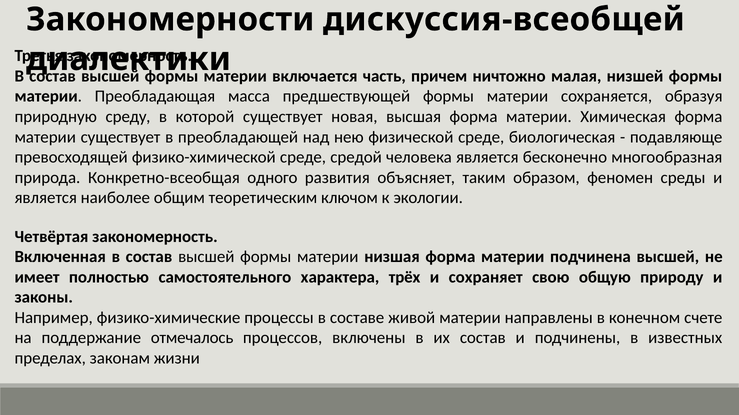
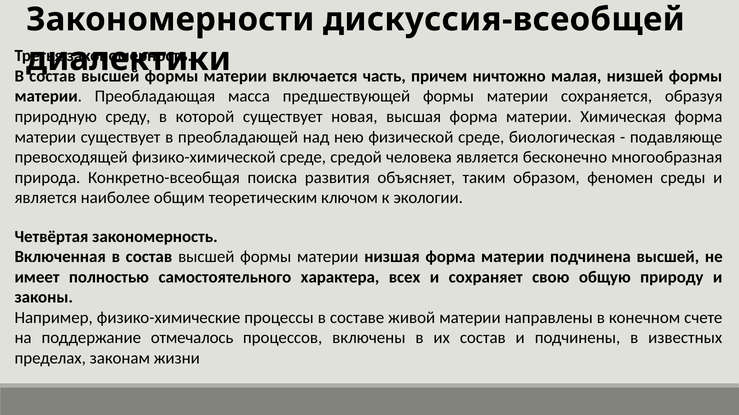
одного: одного -> поиска
трёх: трёх -> всех
